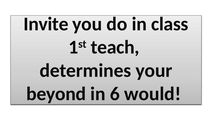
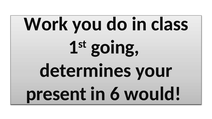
Invite: Invite -> Work
teach: teach -> going
beyond: beyond -> present
